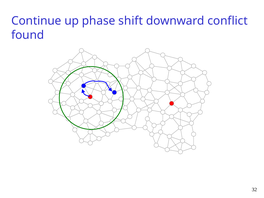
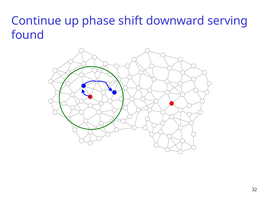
conflict: conflict -> serving
